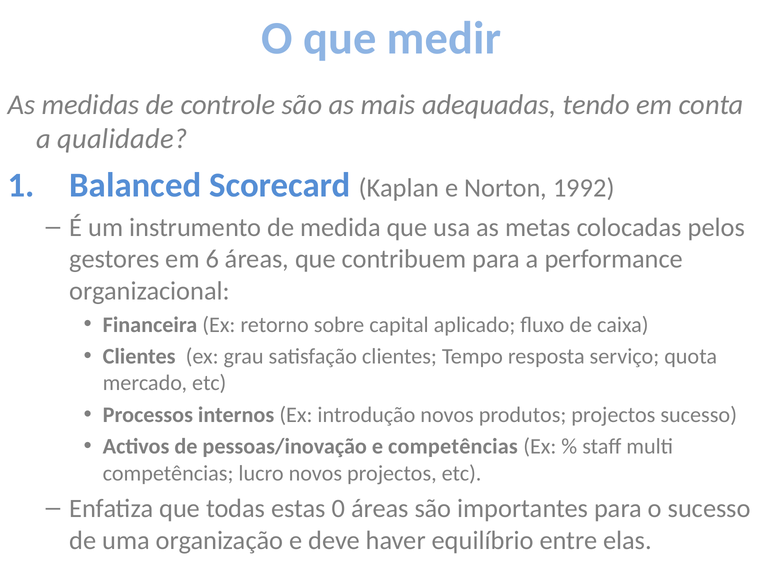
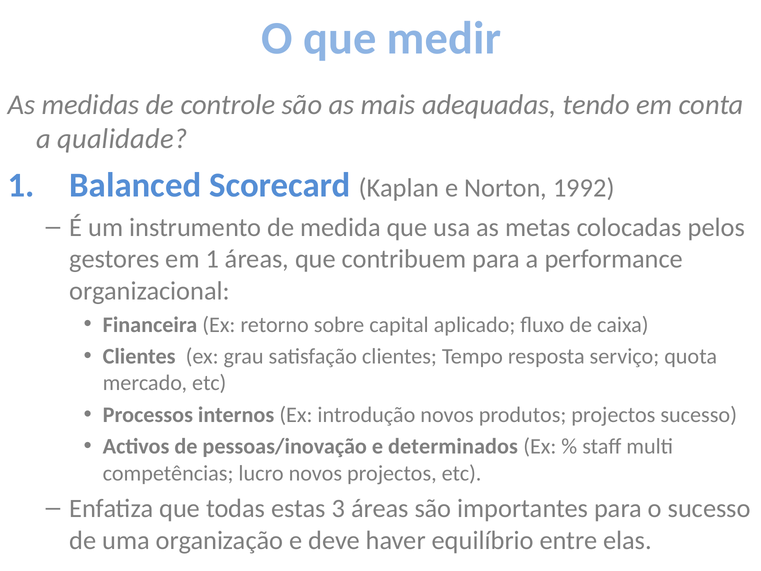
em 6: 6 -> 1
e competências: competências -> determinados
0: 0 -> 3
